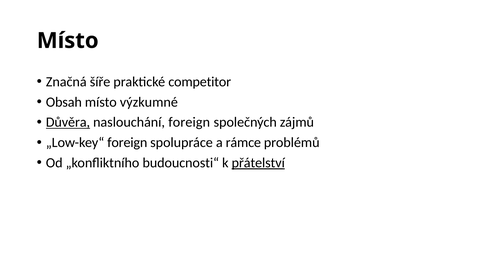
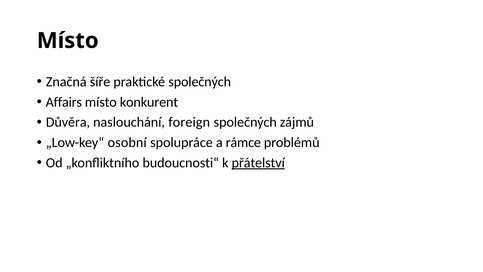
praktické competitor: competitor -> společných
Obsah: Obsah -> Affairs
výzkumné: výzkumné -> konkurent
Důvěra underline: present -> none
„Low-key“ foreign: foreign -> osobní
